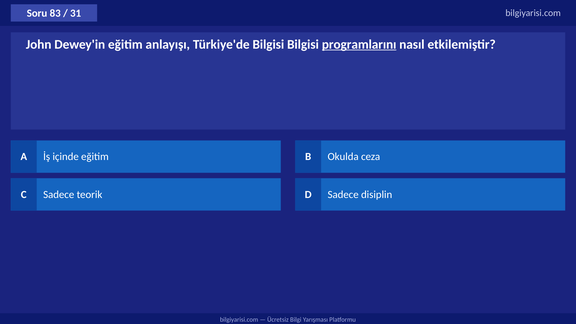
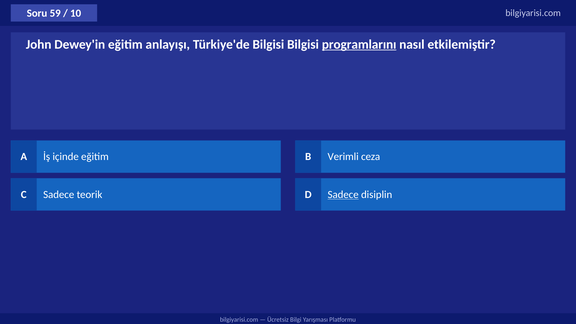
83: 83 -> 59
31: 31 -> 10
Okulda: Okulda -> Verimli
Sadece at (343, 195) underline: none -> present
